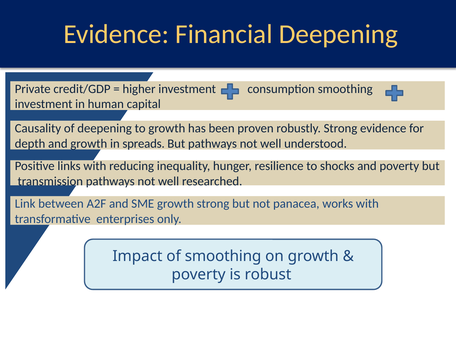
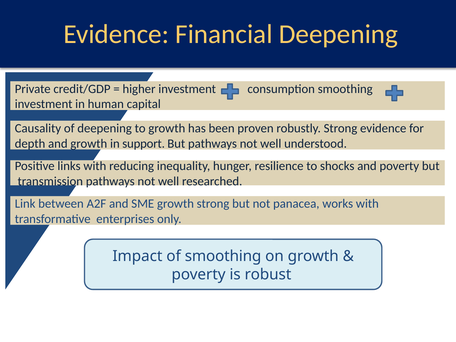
spreads: spreads -> support
